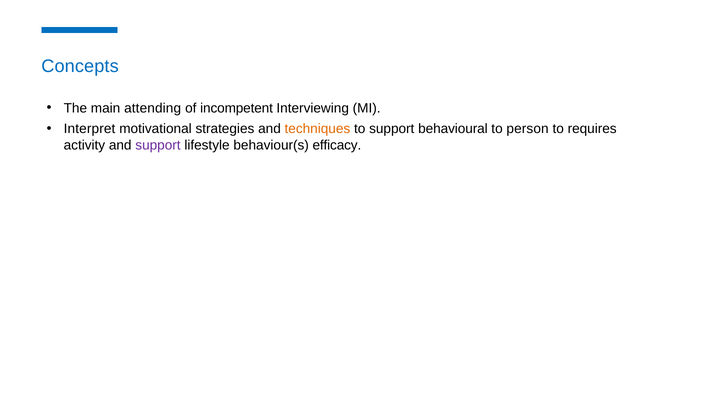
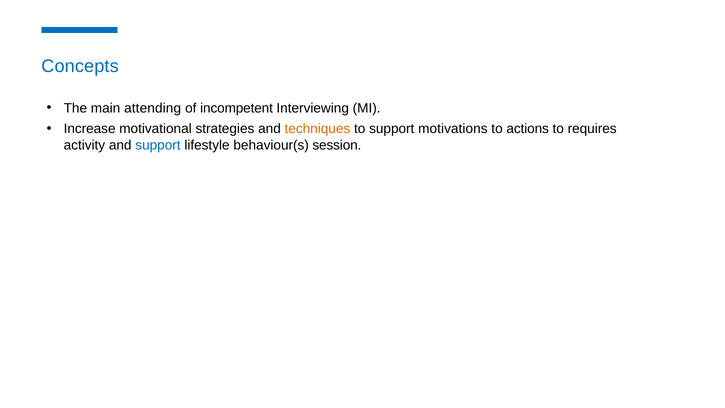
Interpret: Interpret -> Increase
behavioural: behavioural -> motivations
person: person -> actions
support at (158, 145) colour: purple -> blue
efficacy: efficacy -> session
